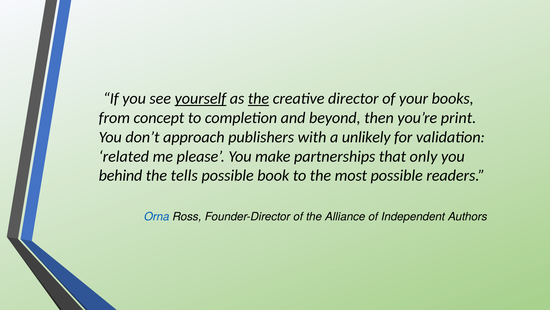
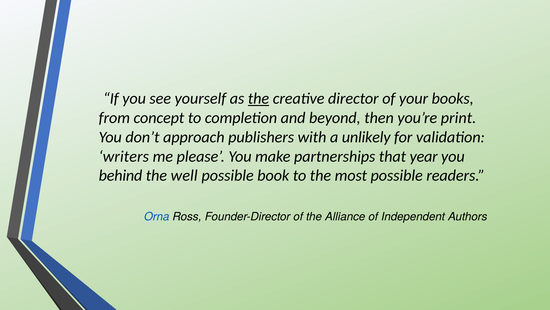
yourself underline: present -> none
related: related -> writers
only: only -> year
tells: tells -> well
